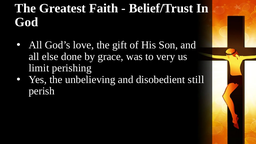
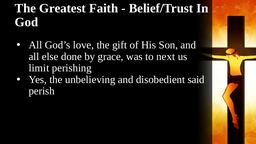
very: very -> next
still: still -> said
